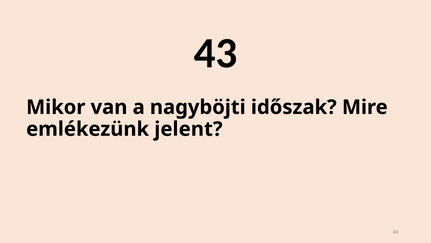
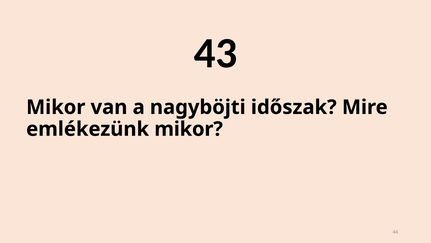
emlékezünk jelent: jelent -> mikor
